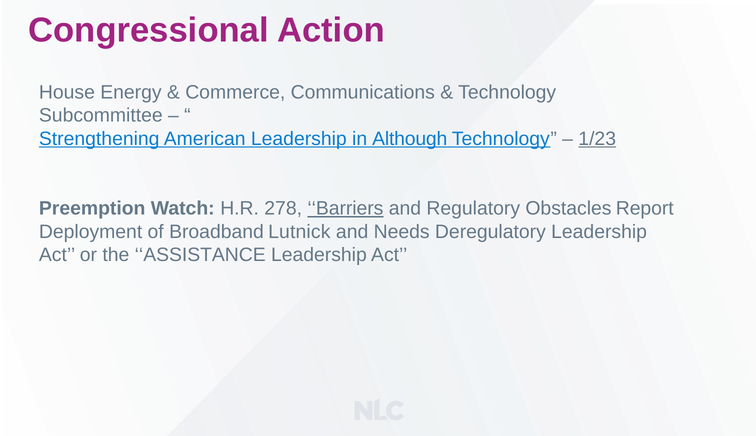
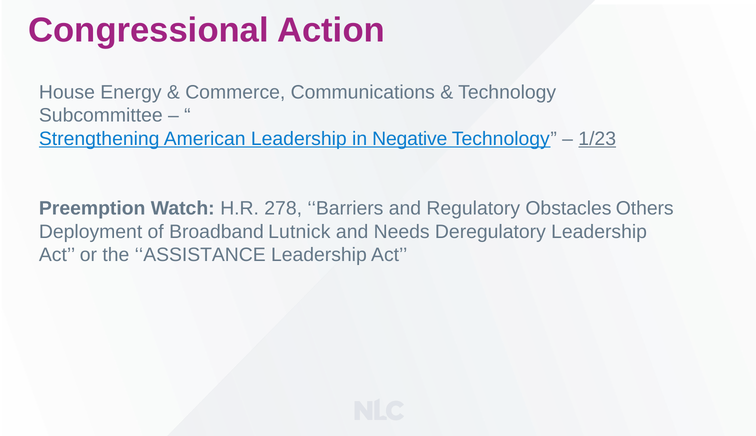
Although: Although -> Negative
Barriers underline: present -> none
Report: Report -> Others
